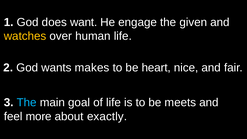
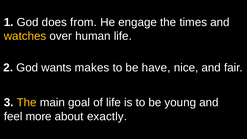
want: want -> from
given: given -> times
heart: heart -> have
The at (27, 102) colour: light blue -> yellow
meets: meets -> young
